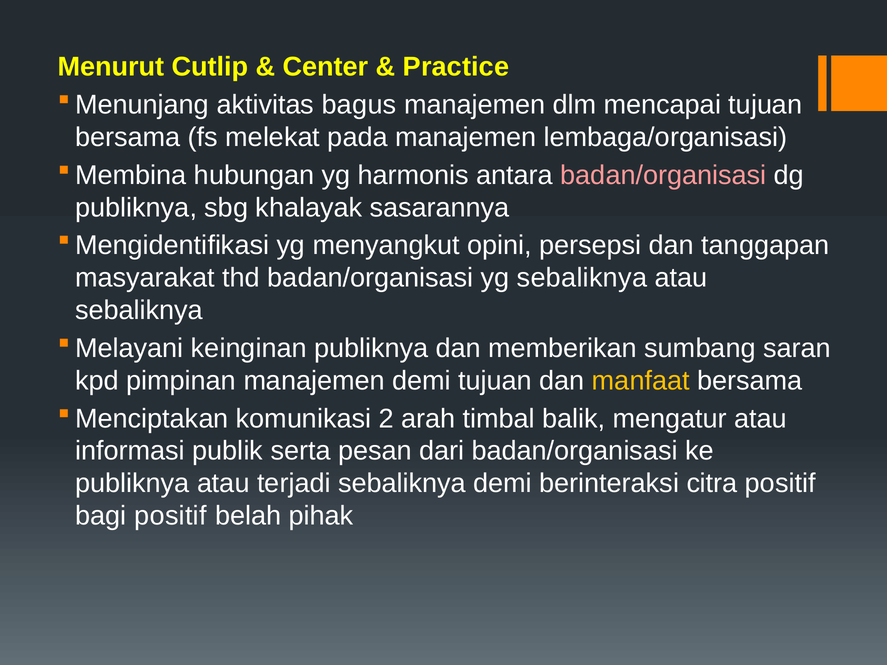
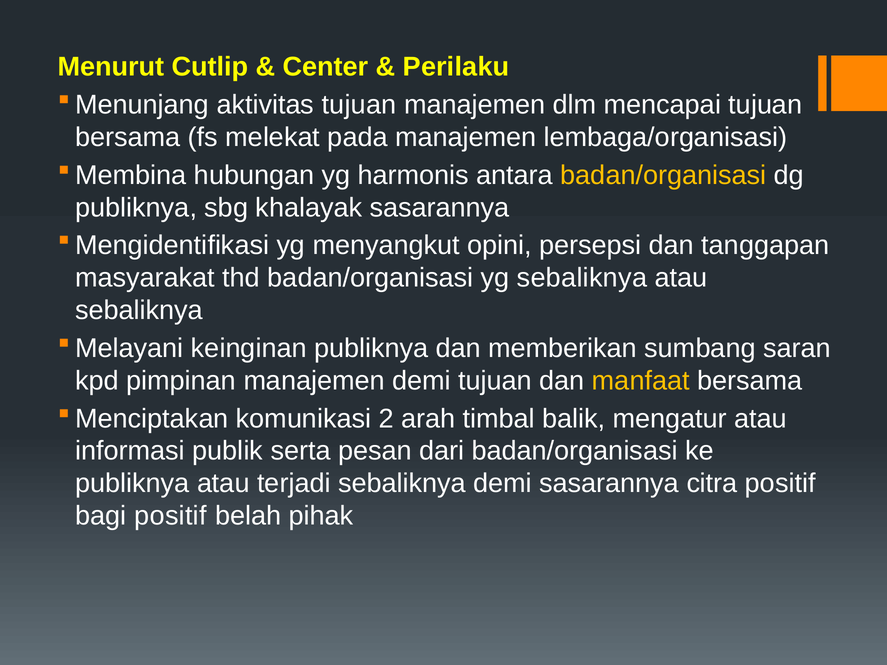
Practice: Practice -> Perilaku
aktivitas bagus: bagus -> tujuan
badan/organisasi at (663, 175) colour: pink -> yellow
demi berinteraksi: berinteraksi -> sasarannya
